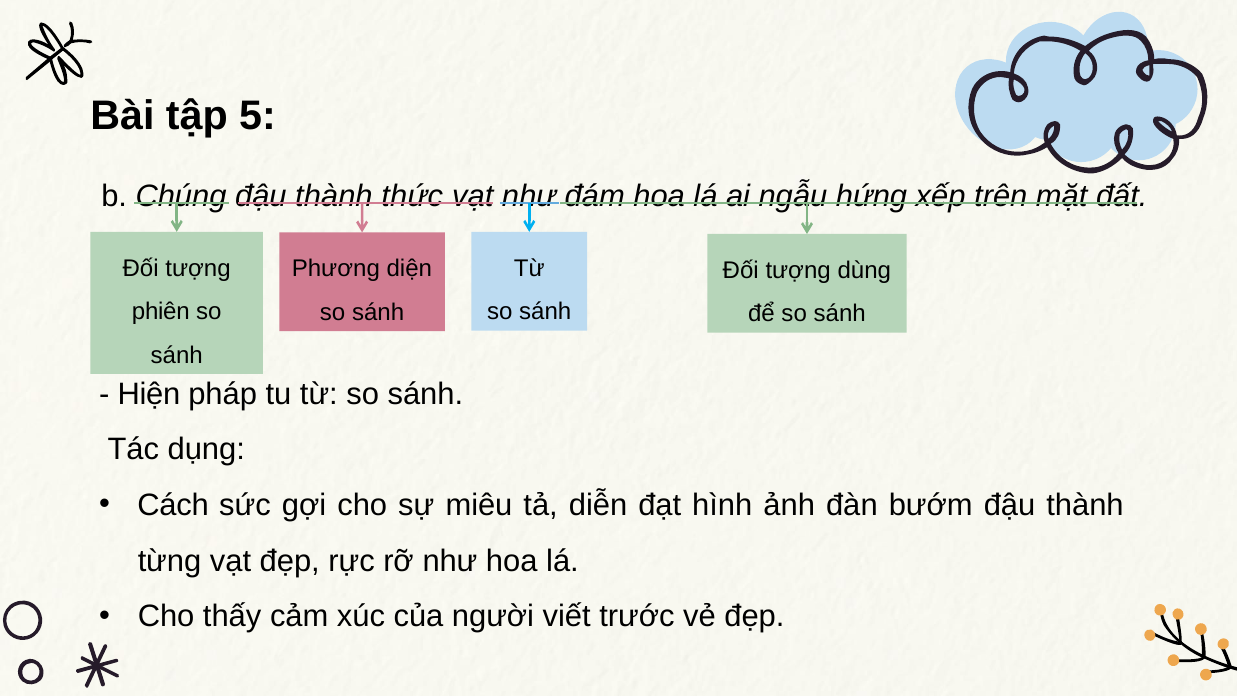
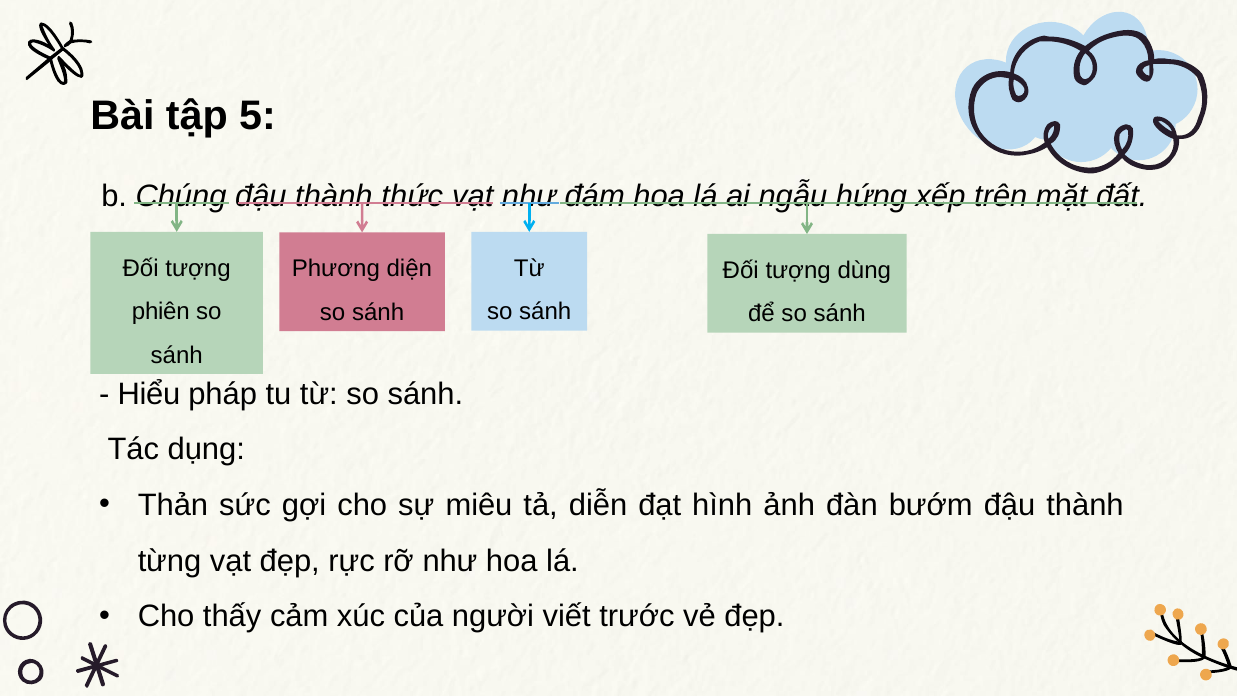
Hiện: Hiện -> Hiểu
Cách: Cách -> Thản
